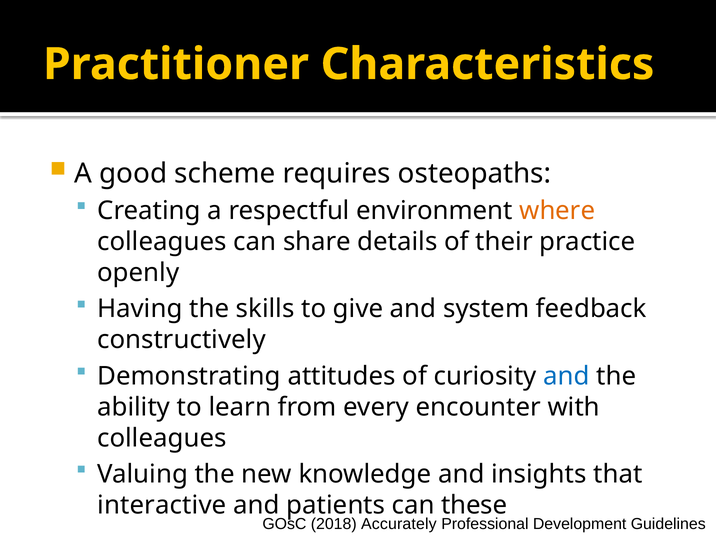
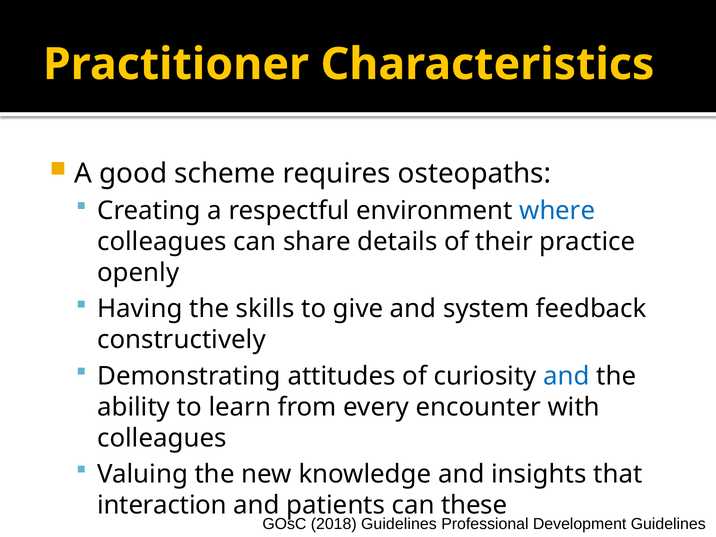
where colour: orange -> blue
interactive: interactive -> interaction
Accurately at (399, 524): Accurately -> Guidelines
